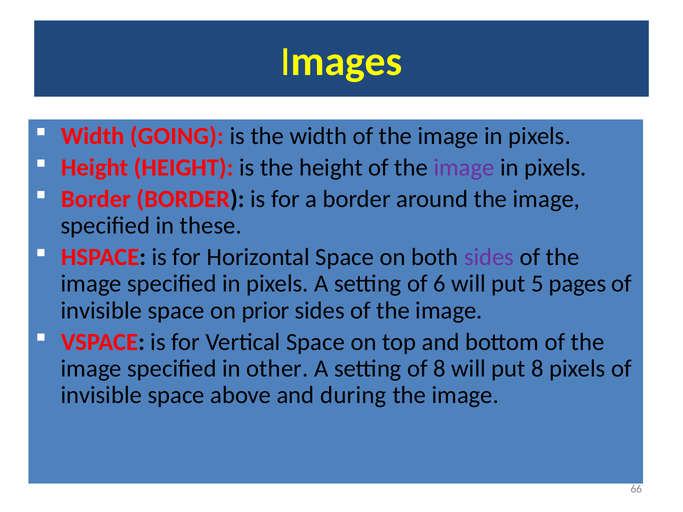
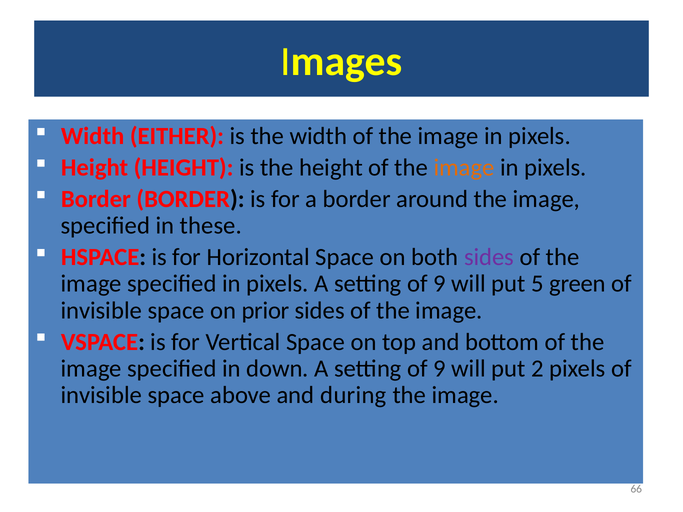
GOING: GOING -> EITHER
image at (464, 168) colour: purple -> orange
6 at (440, 284): 6 -> 9
pages: pages -> green
other: other -> down
8 at (440, 369): 8 -> 9
put 8: 8 -> 2
